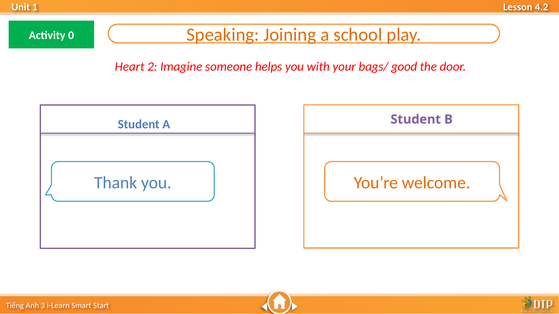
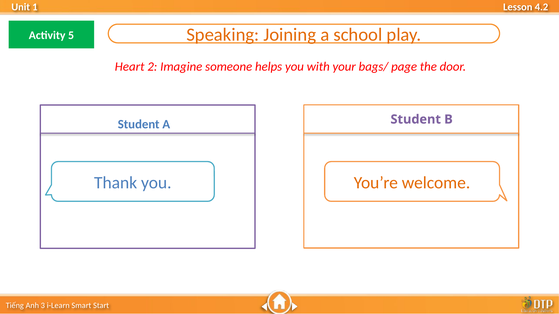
0: 0 -> 5
good: good -> page
